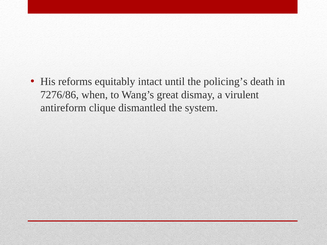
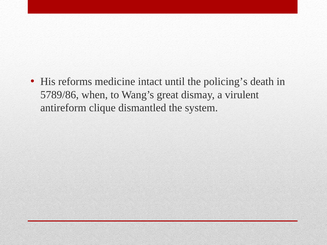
equitably: equitably -> medicine
7276/86: 7276/86 -> 5789/86
